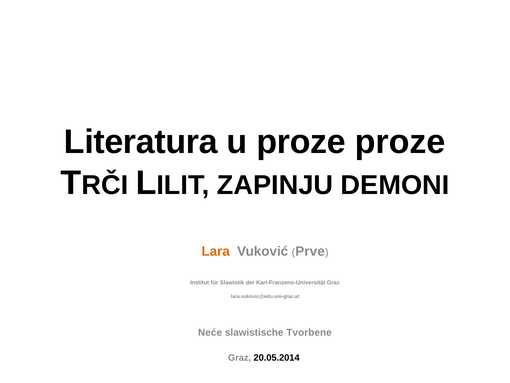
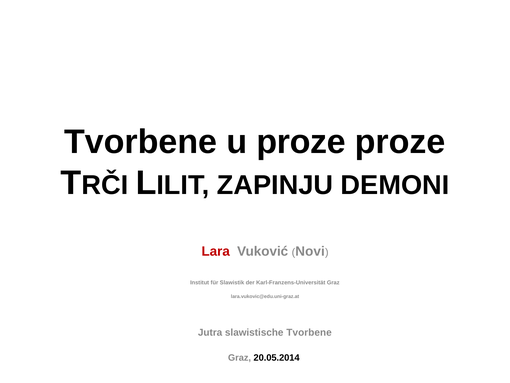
Literatura at (141, 142): Literatura -> Tvorbene
Lara colour: orange -> red
Prve: Prve -> Novi
Neće: Neće -> Jutra
